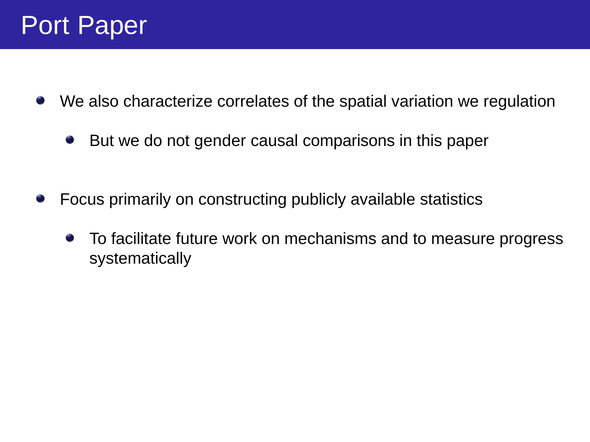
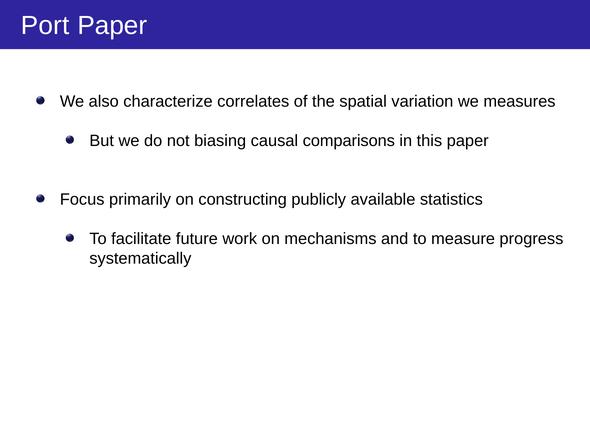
regulation: regulation -> measures
gender: gender -> biasing
